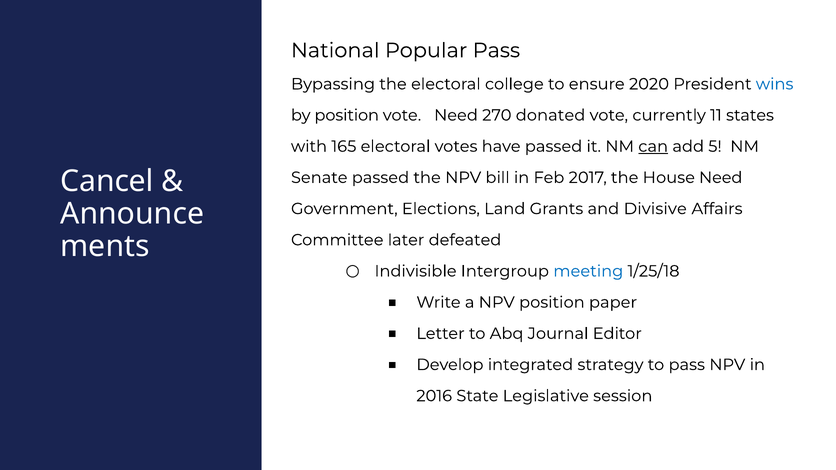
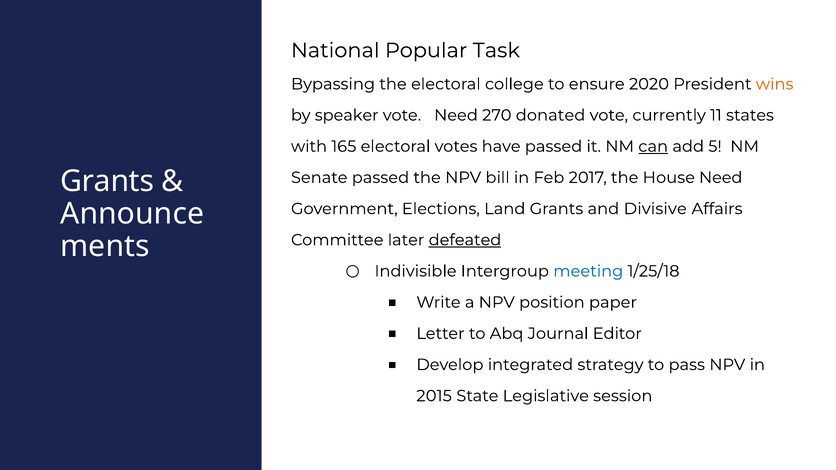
Popular Pass: Pass -> Task
wins colour: blue -> orange
by position: position -> speaker
Cancel at (107, 181): Cancel -> Grants
defeated underline: none -> present
2016: 2016 -> 2015
